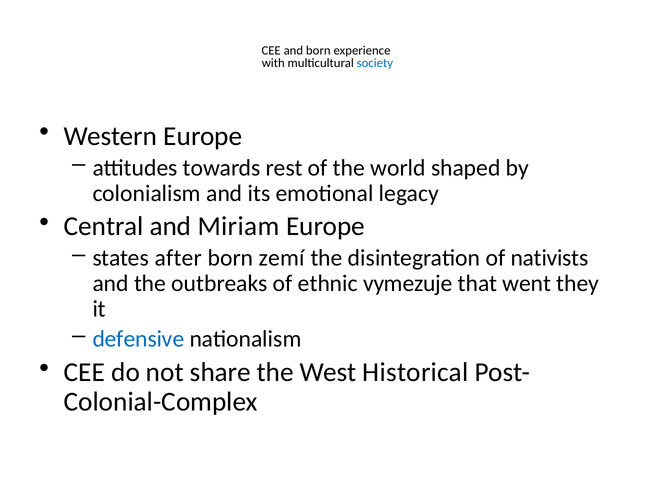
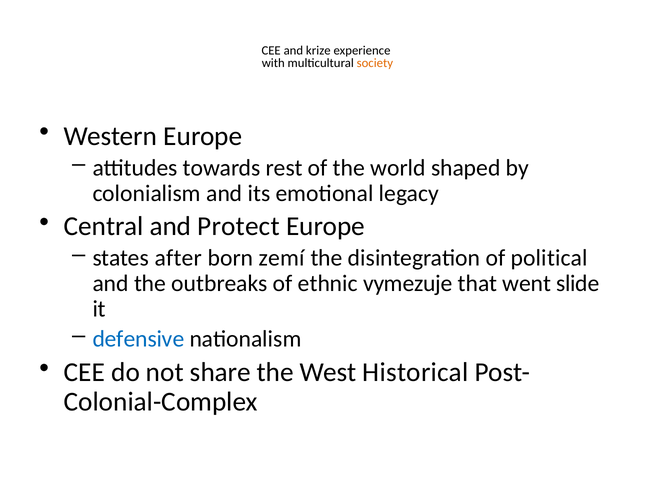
and born: born -> krize
society colour: blue -> orange
Miriam: Miriam -> Protect
nativists: nativists -> political
they: they -> slide
